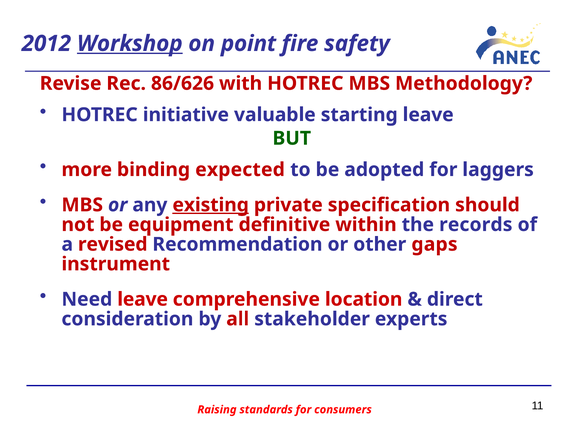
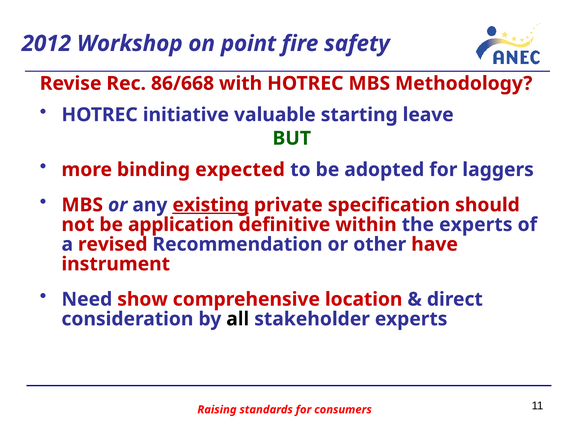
Workshop underline: present -> none
86/626: 86/626 -> 86/668
equipment: equipment -> application
the records: records -> experts
gaps: gaps -> have
Need leave: leave -> show
all colour: red -> black
